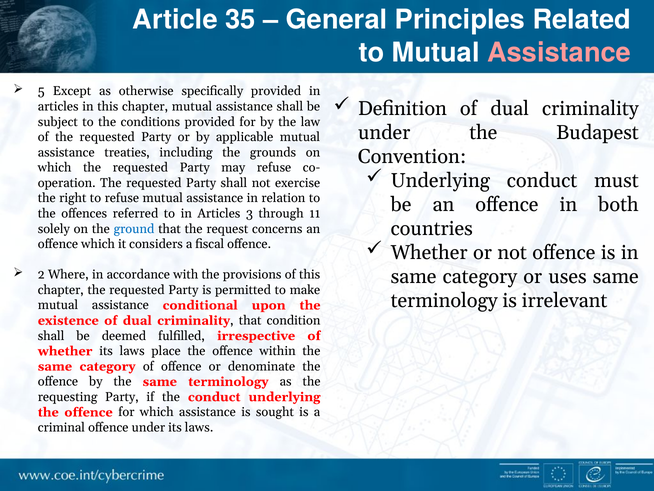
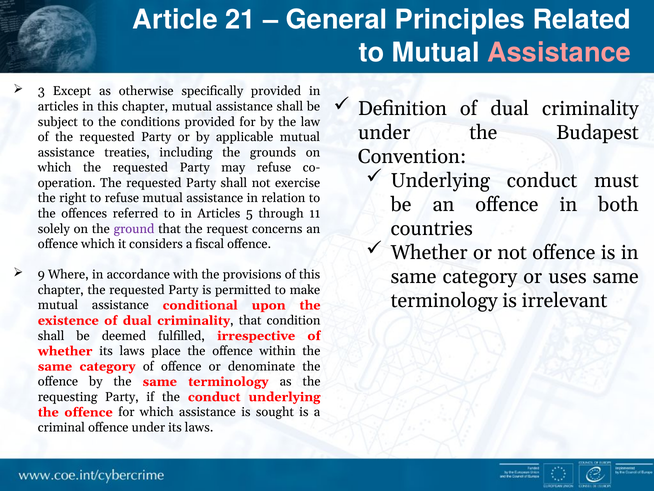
35: 35 -> 21
5: 5 -> 3
3: 3 -> 5
ground colour: blue -> purple
2: 2 -> 9
